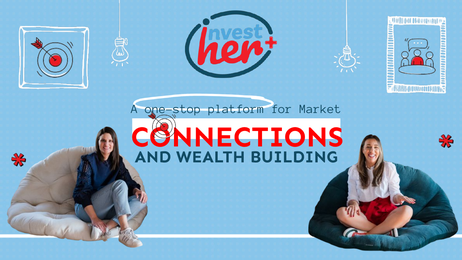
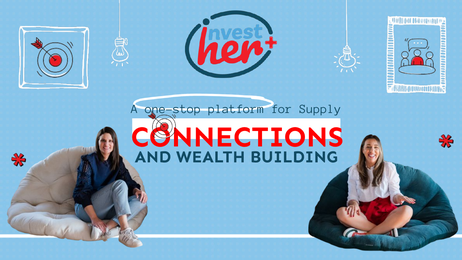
Market: Market -> Supply
